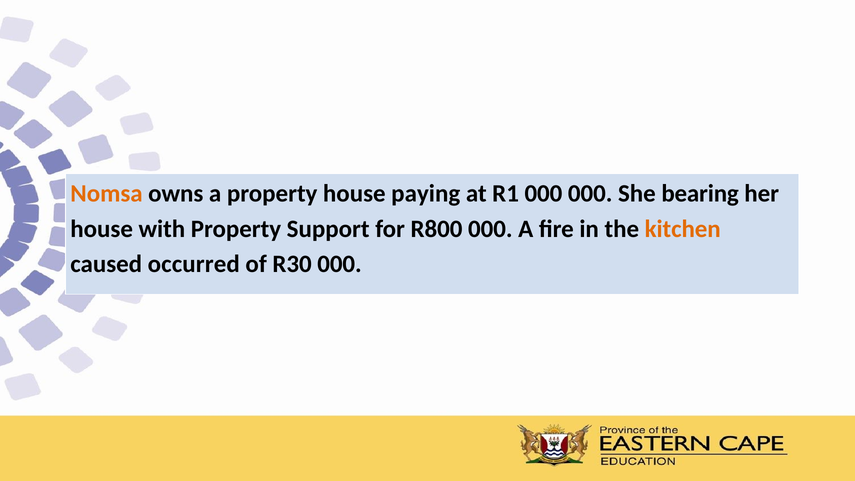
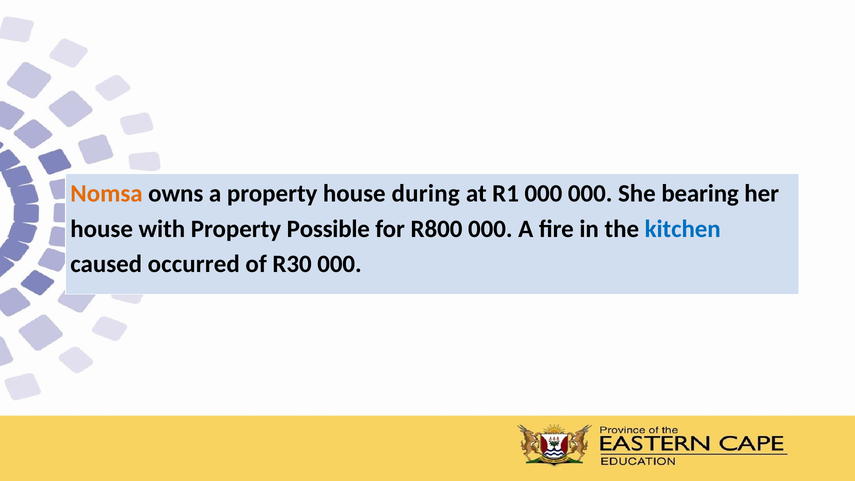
paying: paying -> during
Support: Support -> Possible
kitchen colour: orange -> blue
